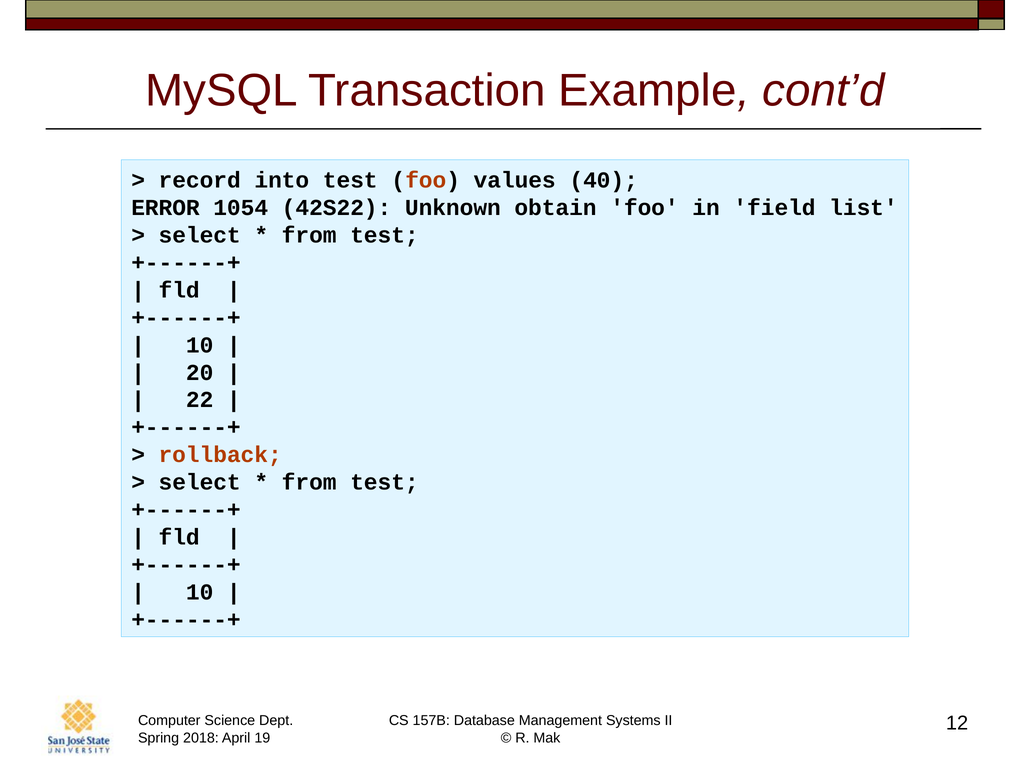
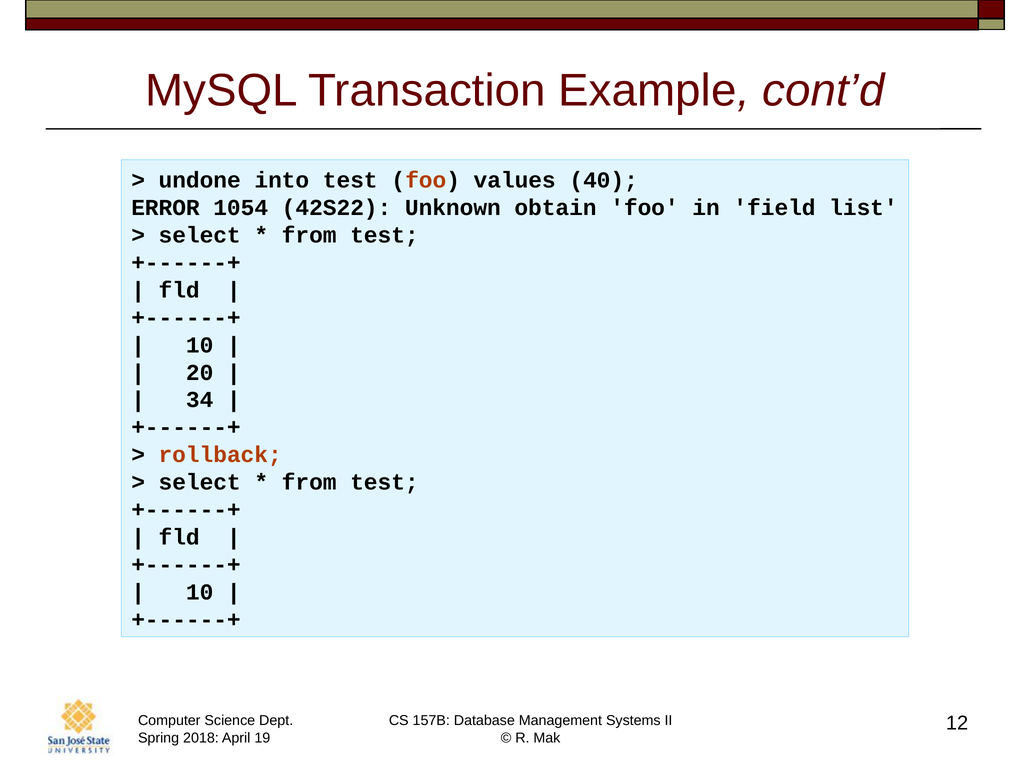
record: record -> undone
22: 22 -> 34
